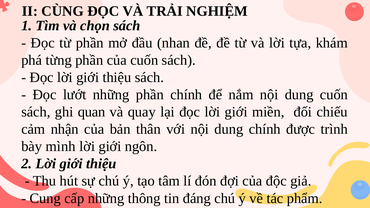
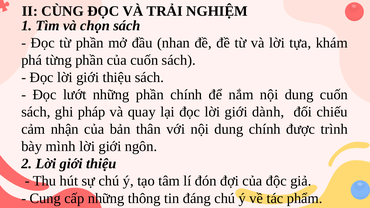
quan: quan -> pháp
miền: miền -> dành
